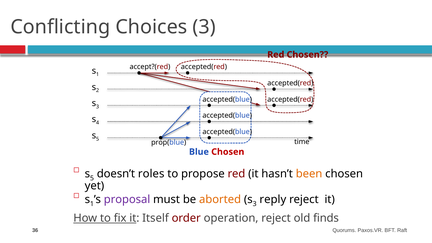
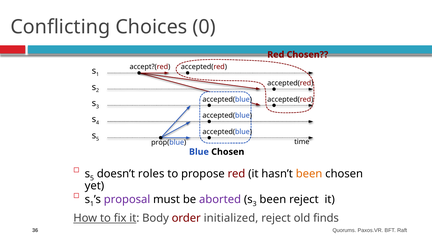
Choices 3: 3 -> 0
Chosen at (228, 152) colour: red -> black
aborted colour: orange -> purple
reply at (273, 200): reply -> been
Itself: Itself -> Body
operation: operation -> initialized
